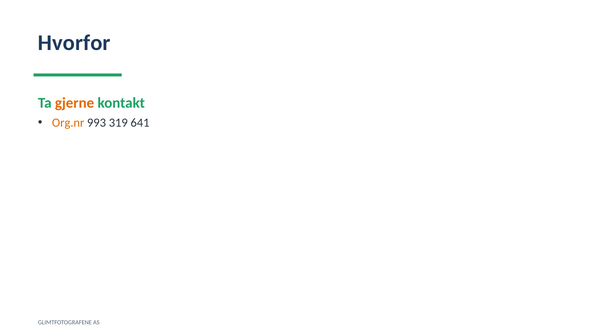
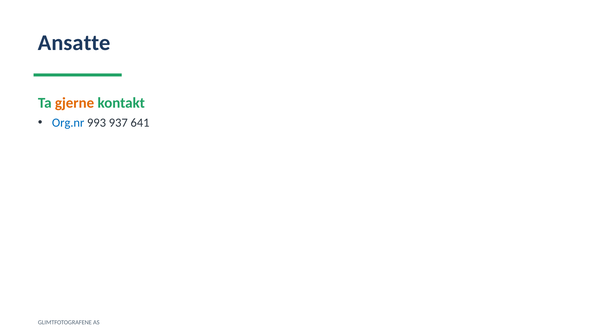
Hvorfor: Hvorfor -> Ansatte
Org.nr colour: orange -> blue
319: 319 -> 937
